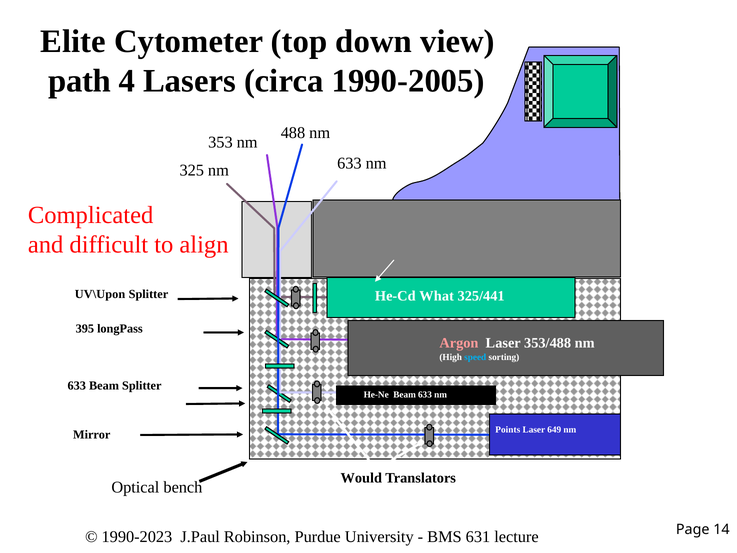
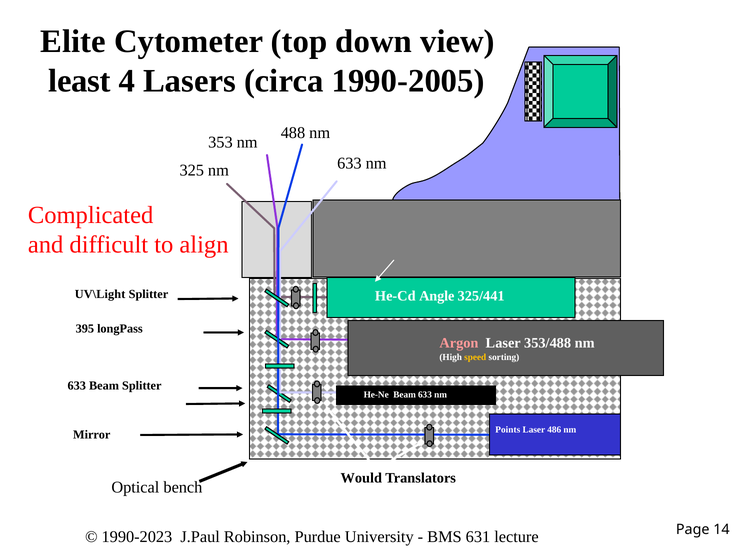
path: path -> least
UV\Upon: UV\Upon -> UV\Light
What: What -> Angle
speed colour: light blue -> yellow
649: 649 -> 486
